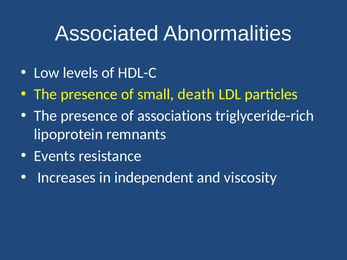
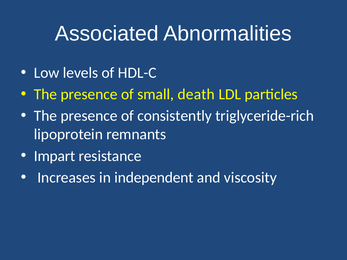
associations: associations -> consistently
Events: Events -> Impart
